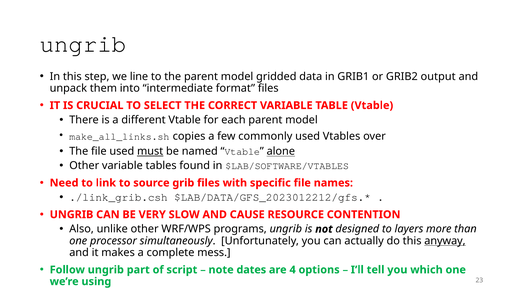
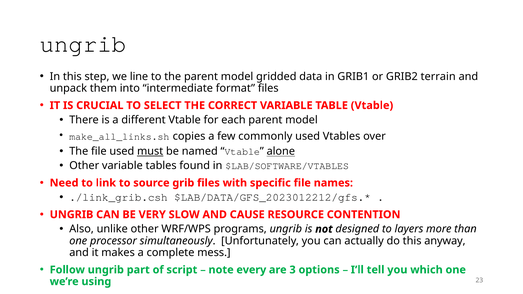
output: output -> terrain
anyway underline: present -> none
dates: dates -> every
4: 4 -> 3
